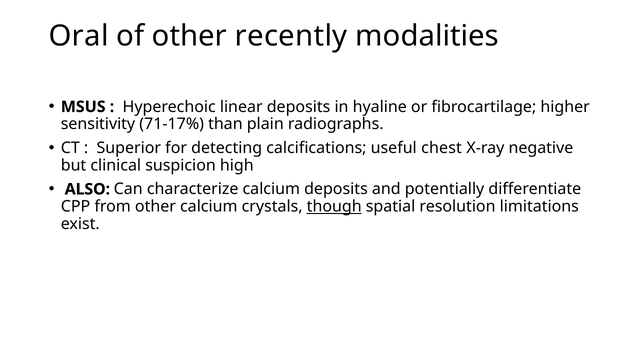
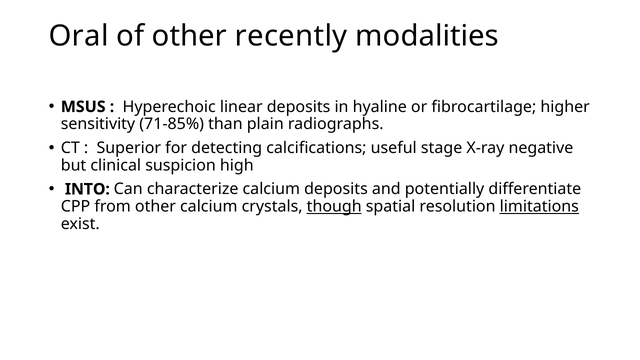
71-17%: 71-17% -> 71-85%
chest: chest -> stage
ALSO: ALSO -> INTO
limitations underline: none -> present
